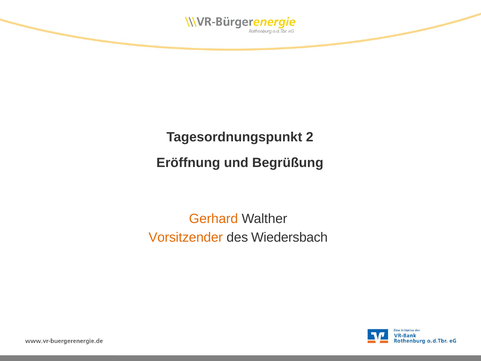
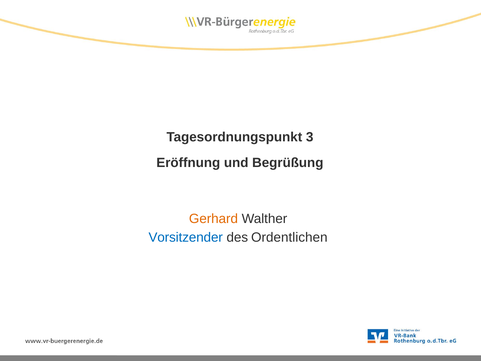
2: 2 -> 3
Vorsitzender colour: orange -> blue
Wiedersbach: Wiedersbach -> Ordentlichen
